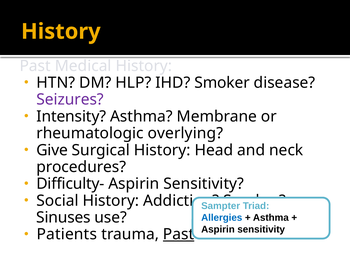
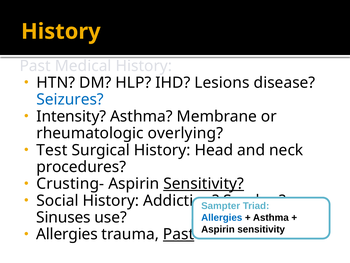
IHD Smoker: Smoker -> Lesions
Seizures colour: purple -> blue
Give: Give -> Test
Difficulty-: Difficulty- -> Crusting-
Sensitivity at (204, 183) underline: none -> present
Patients at (67, 234): Patients -> Allergies
